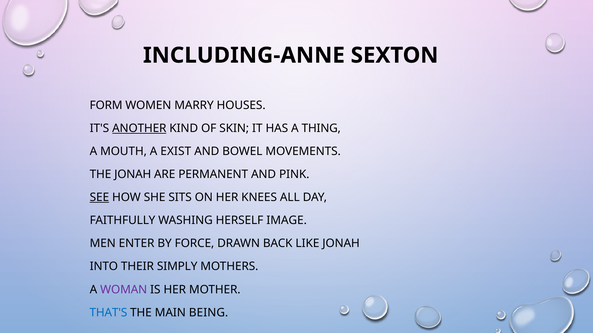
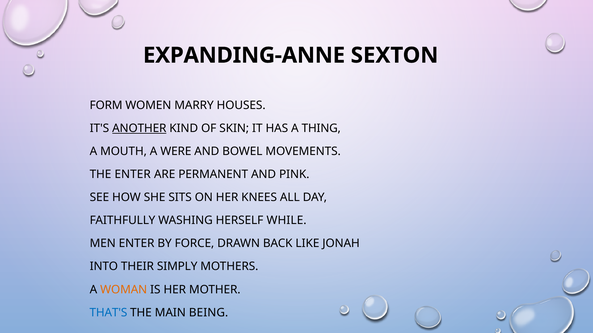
INCLUDING-ANNE: INCLUDING-ANNE -> EXPANDING-ANNE
EXIST: EXIST -> WERE
THE JONAH: JONAH -> ENTER
SEE underline: present -> none
IMAGE: IMAGE -> WHILE
WOMAN colour: purple -> orange
